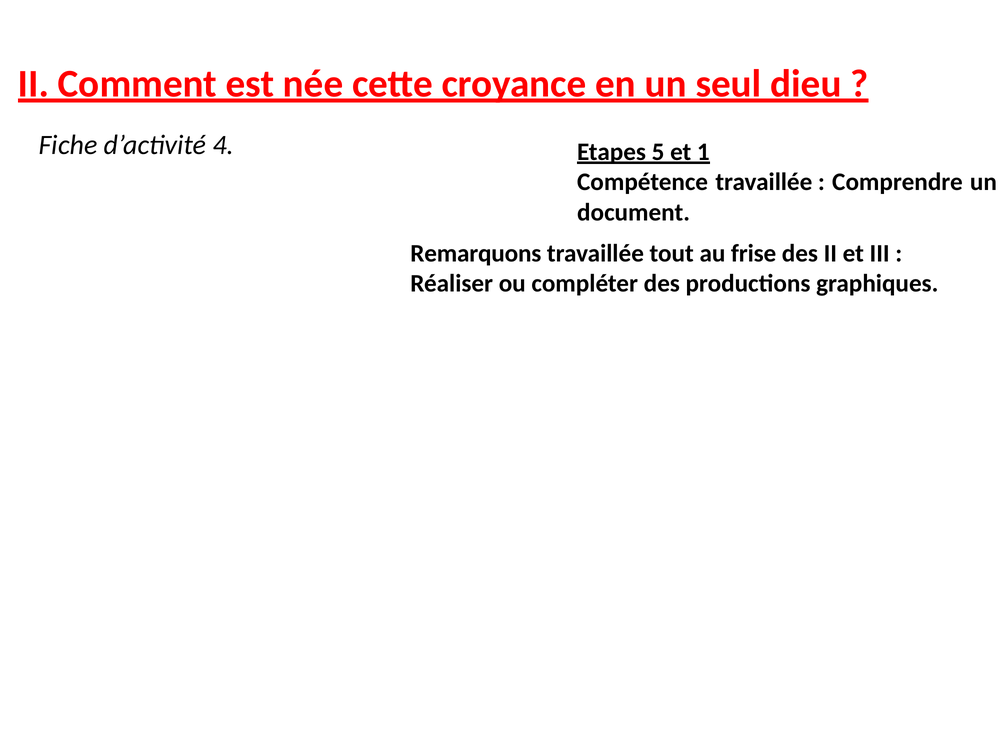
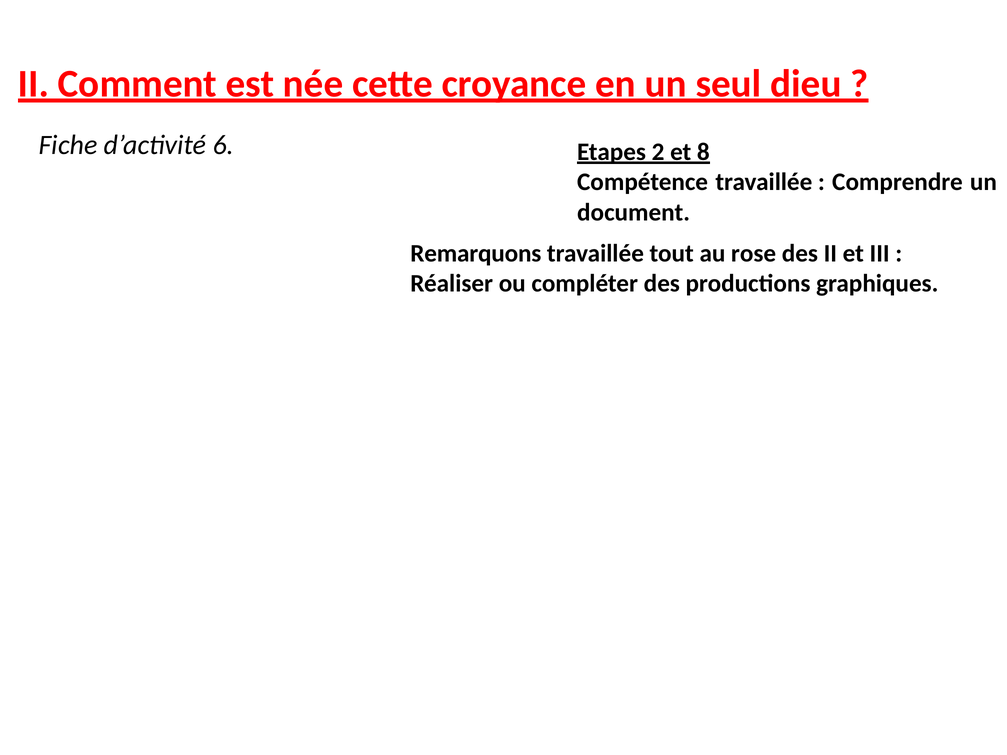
4: 4 -> 6
5: 5 -> 2
1: 1 -> 8
frise: frise -> rose
